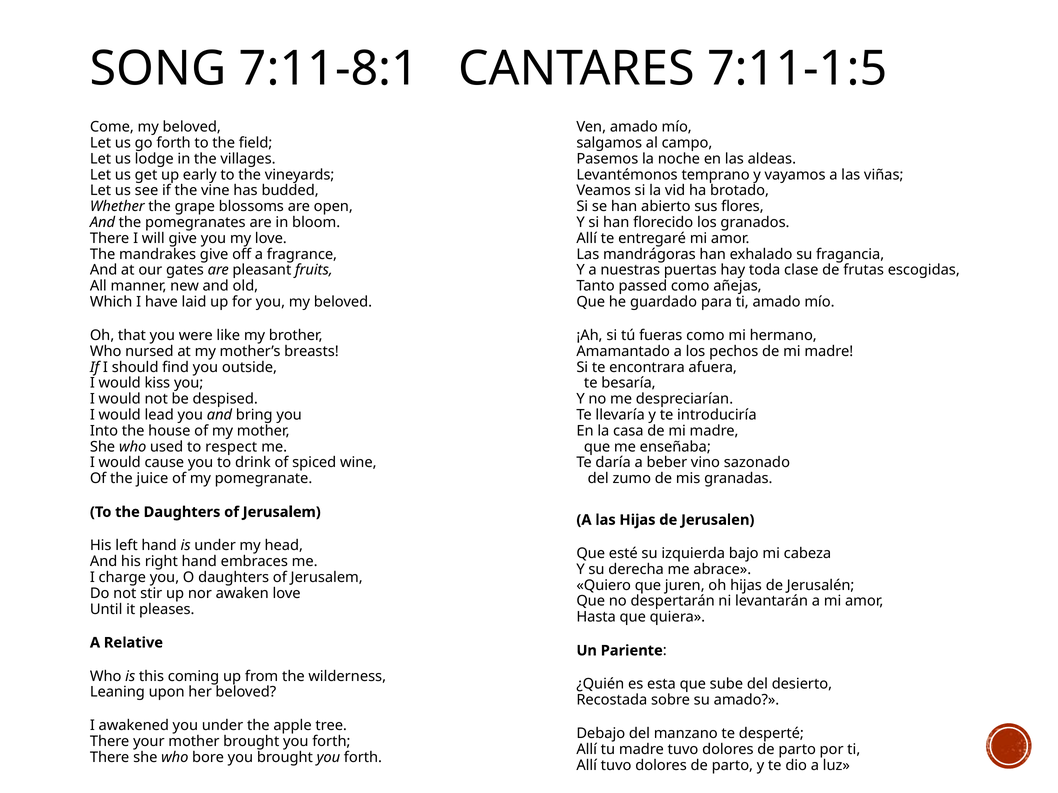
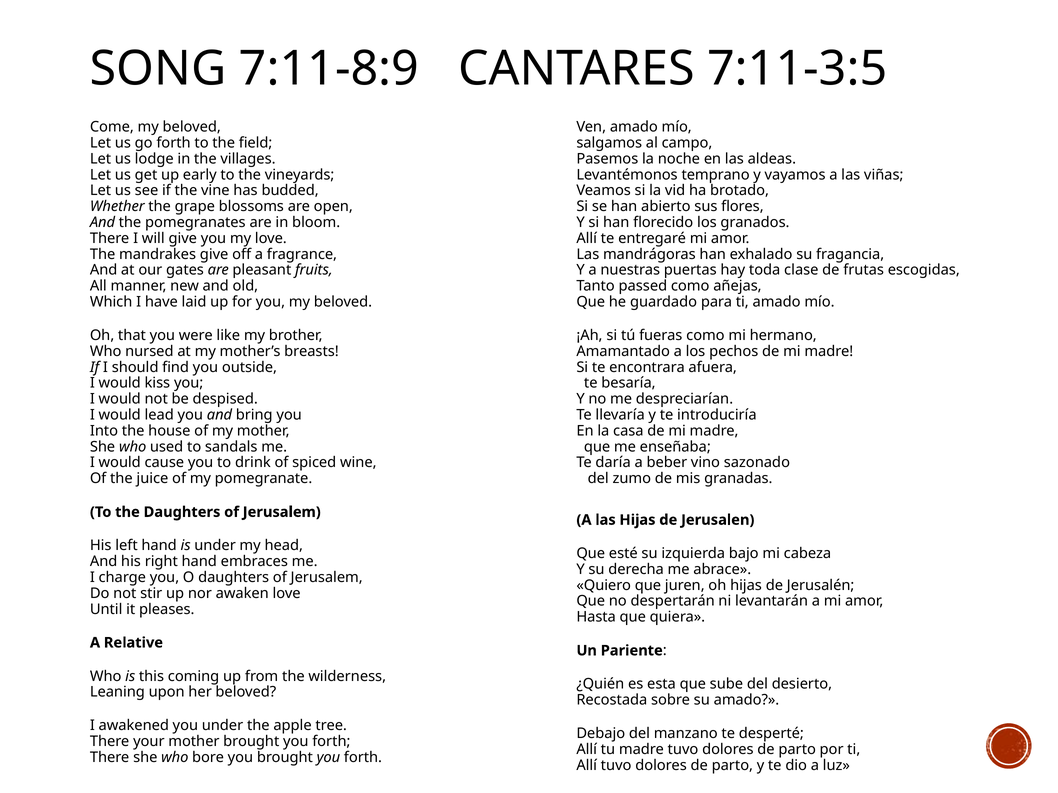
7:11-8:1: 7:11-8:1 -> 7:11-8:9
7:11-1:5: 7:11-1:5 -> 7:11-3:5
respect: respect -> sandals
